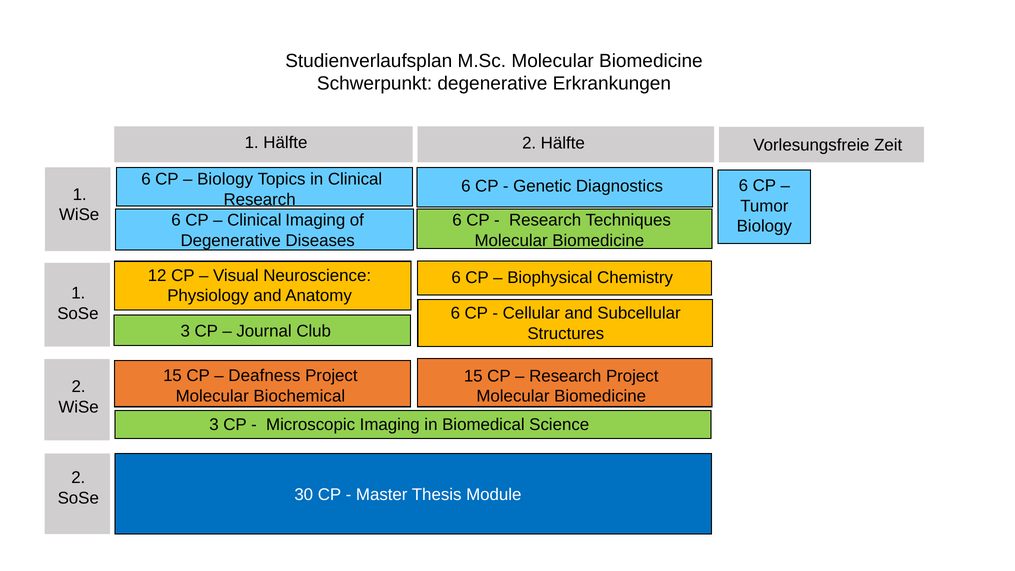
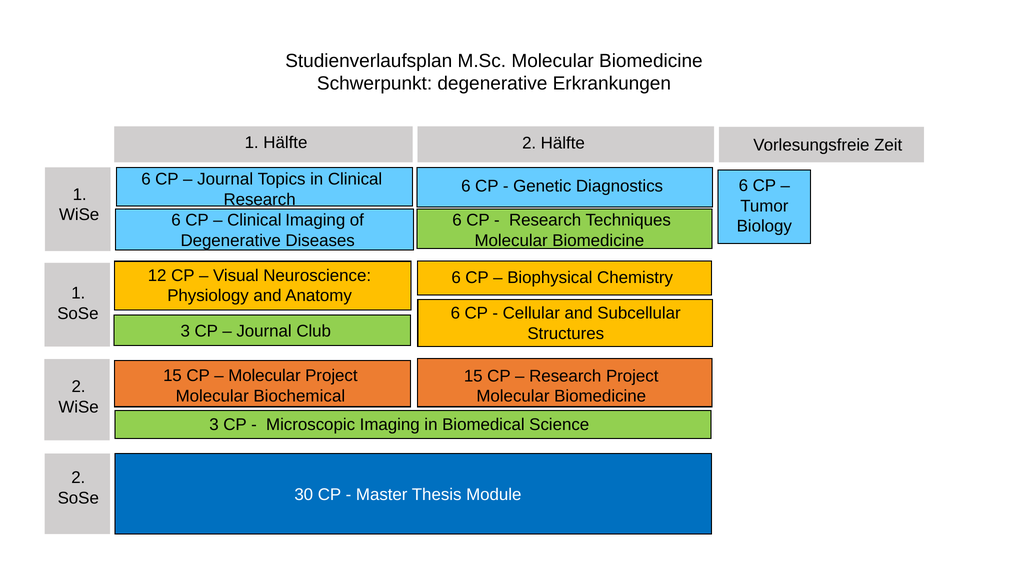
Biology at (225, 179): Biology -> Journal
Deafness at (264, 376): Deafness -> Molecular
